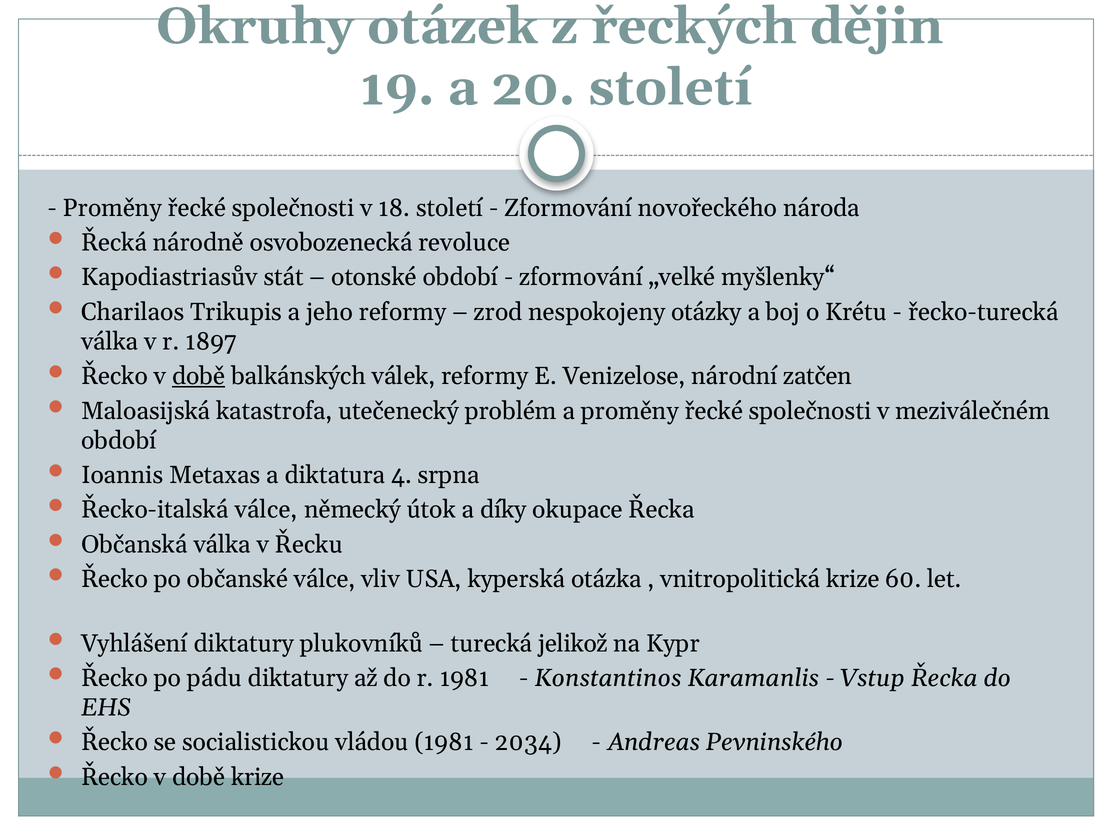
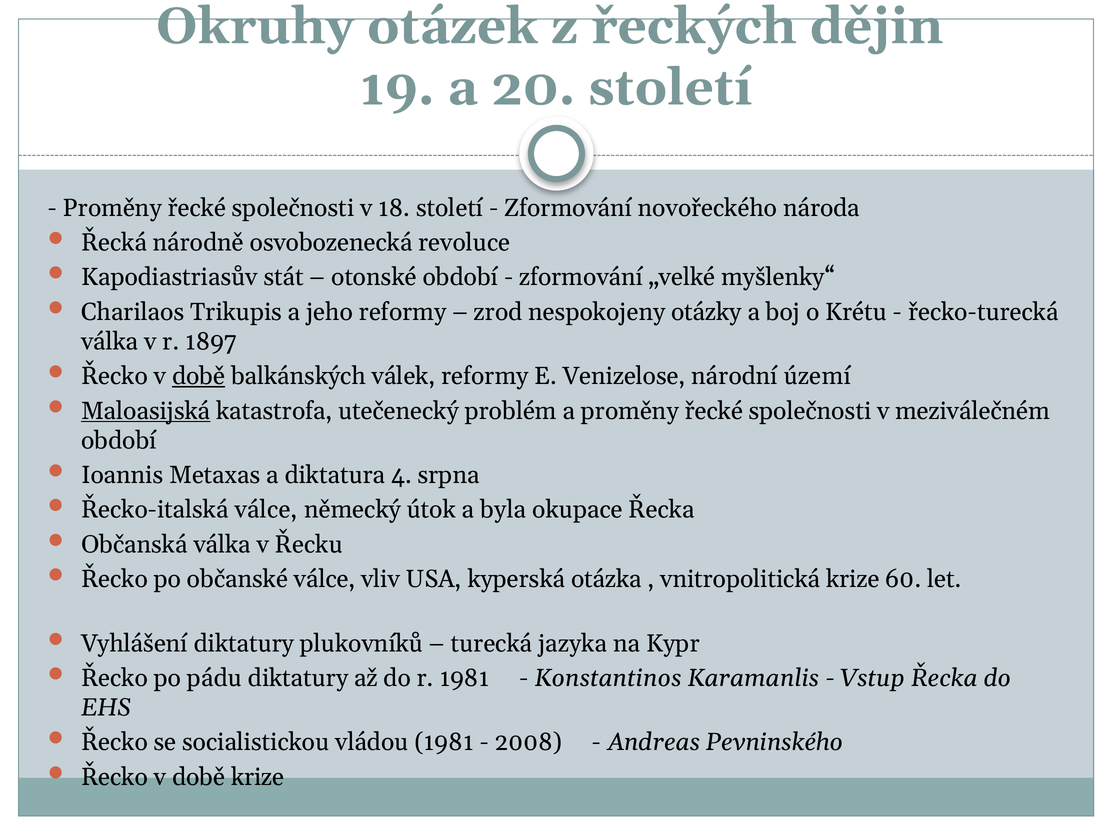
zatčen: zatčen -> území
Maloasijská underline: none -> present
díky: díky -> byla
jelikož: jelikož -> jazyka
2034: 2034 -> 2008
